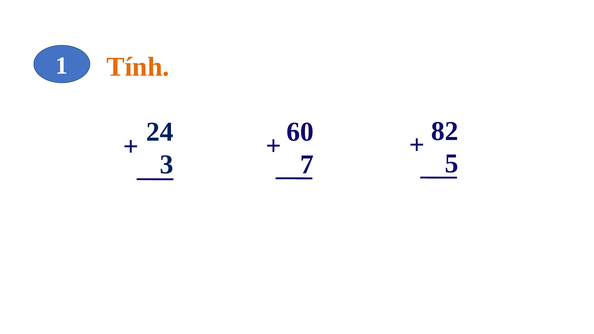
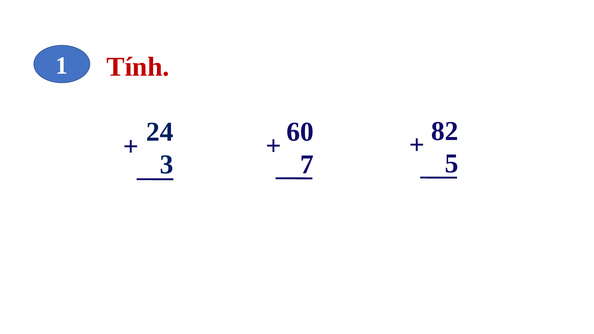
Tính colour: orange -> red
